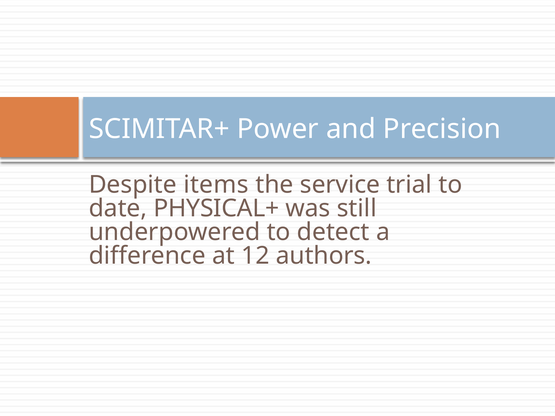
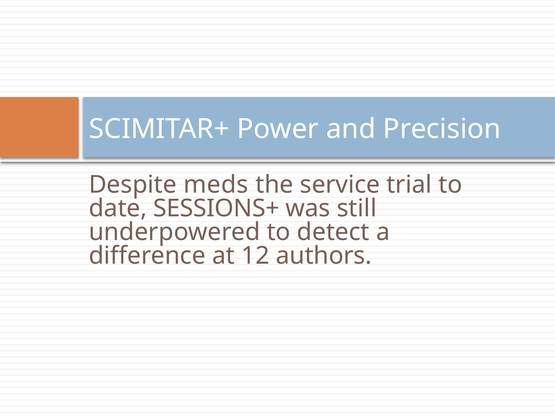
items: items -> meds
PHYSICAL+: PHYSICAL+ -> SESSIONS+
